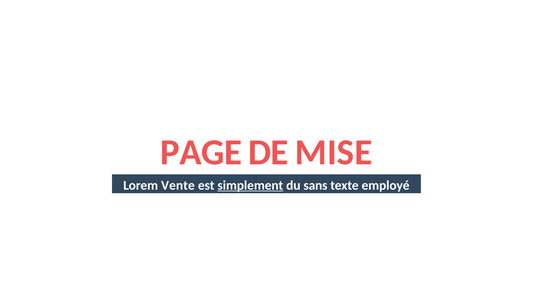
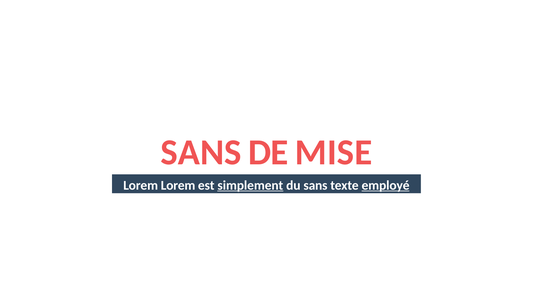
PAGE at (201, 152): PAGE -> SANS
Lorem Vente: Vente -> Lorem
employé underline: none -> present
